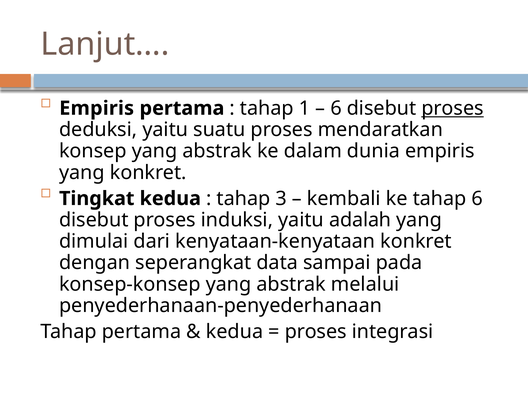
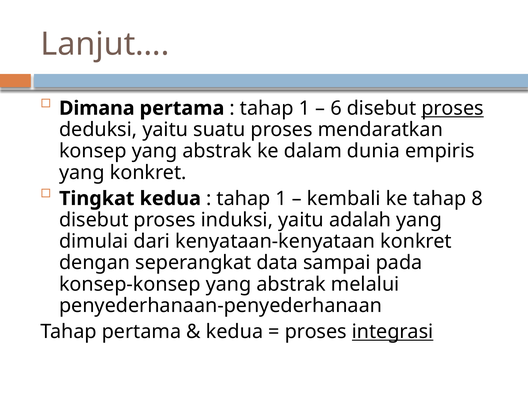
Empiris at (97, 108): Empiris -> Dimana
3 at (281, 199): 3 -> 1
tahap 6: 6 -> 8
integrasi underline: none -> present
